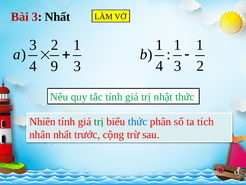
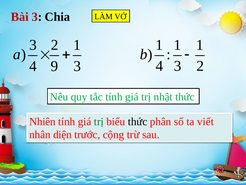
3 Nhất: Nhất -> Chia
thức at (138, 121) colour: blue -> black
tích: tích -> viết
nhân nhất: nhất -> diện
